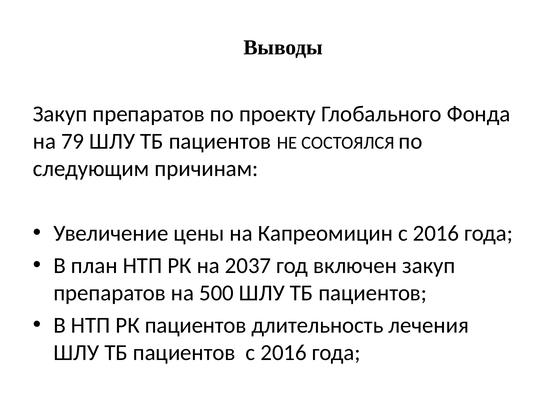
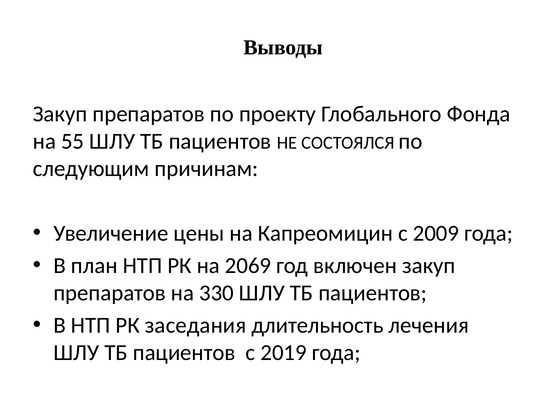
79: 79 -> 55
Капреомицин с 2016: 2016 -> 2009
2037: 2037 -> 2069
500: 500 -> 330
РК пациентов: пациентов -> заседания
пациентов с 2016: 2016 -> 2019
